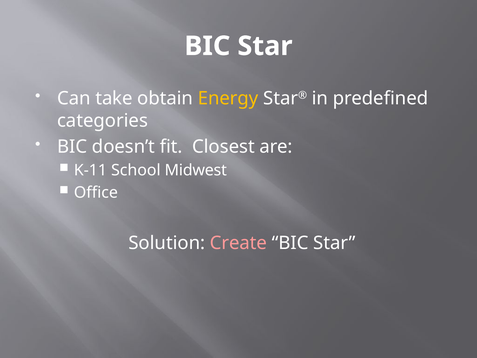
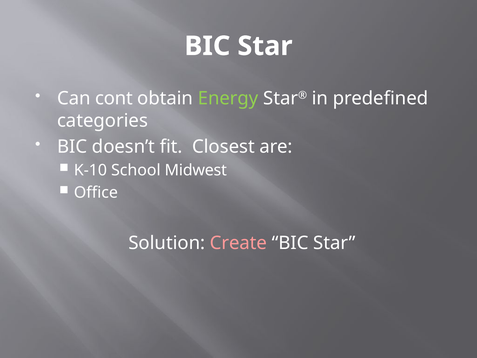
take: take -> cont
Energy colour: yellow -> light green
K-11: K-11 -> K-10
